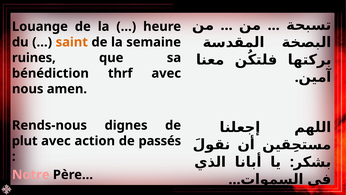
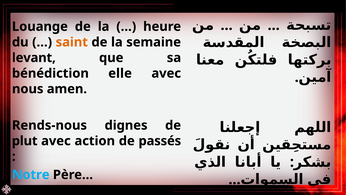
ruines: ruines -> levant
thrf: thrf -> elle
Notre colour: pink -> light blue
